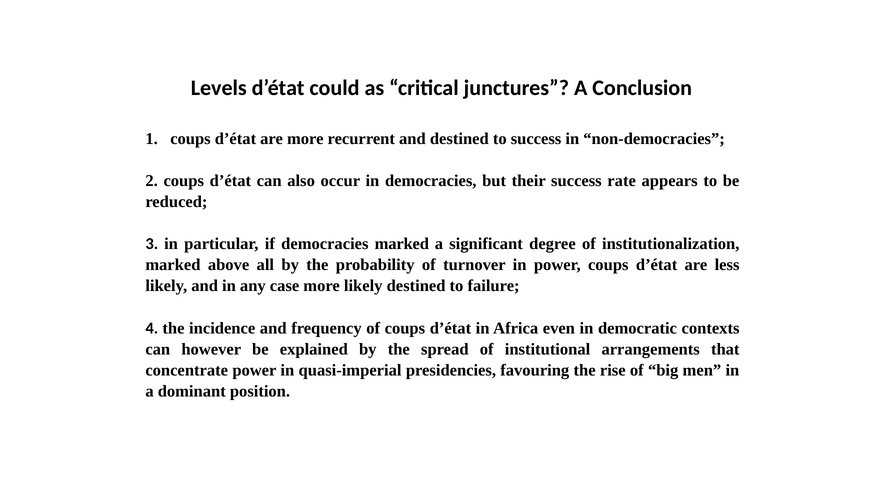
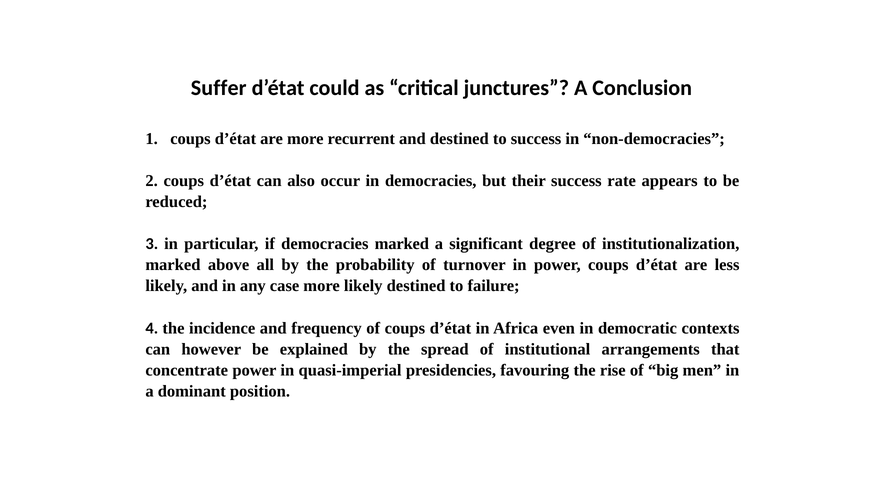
Levels: Levels -> Suffer
